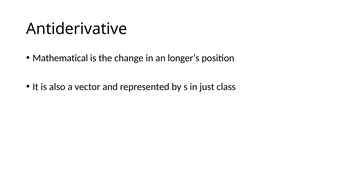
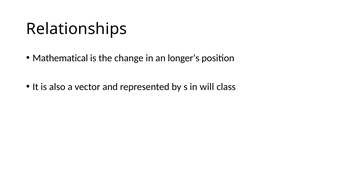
Antiderivative: Antiderivative -> Relationships
just: just -> will
